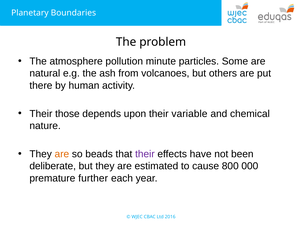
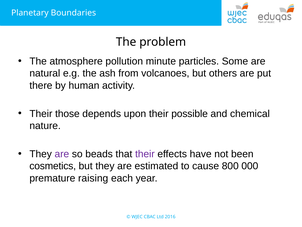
variable: variable -> possible
are at (62, 154) colour: orange -> purple
deliberate: deliberate -> cosmetics
further: further -> raising
